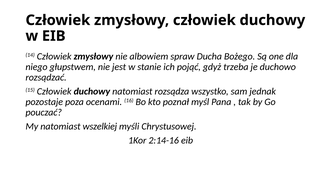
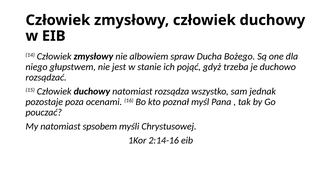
wszelkiej: wszelkiej -> spsobem
